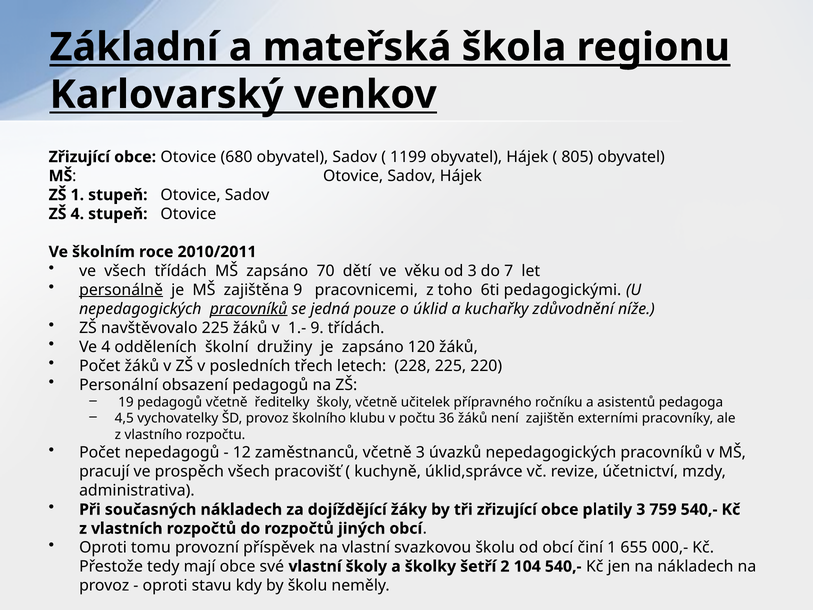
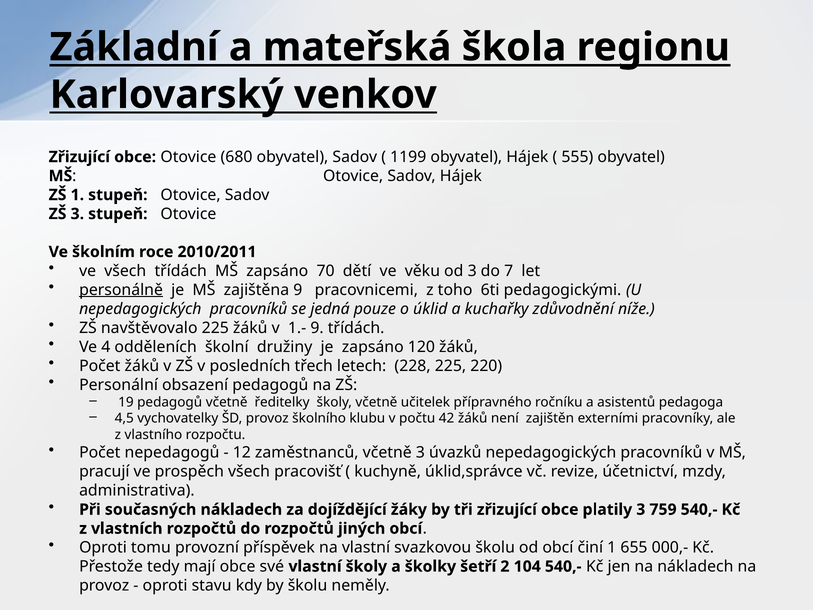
805: 805 -> 555
ZŠ 4: 4 -> 3
pracovníků at (249, 309) underline: present -> none
36: 36 -> 42
